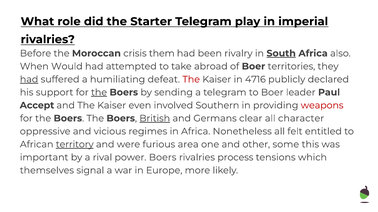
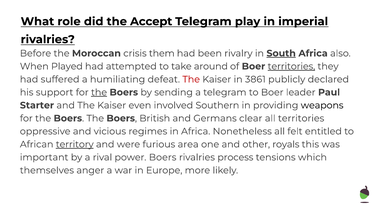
Starter: Starter -> Accept
Would: Would -> Played
abroad: abroad -> around
territories at (291, 67) underline: none -> present
had at (29, 80) underline: present -> none
4716: 4716 -> 3861
Accept: Accept -> Starter
weapons colour: red -> black
British underline: present -> none
all character: character -> territories
some: some -> royals
signal: signal -> anger
